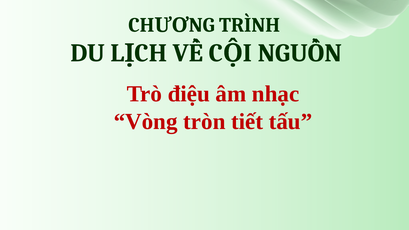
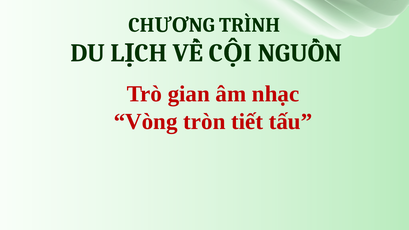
điệu: điệu -> gian
